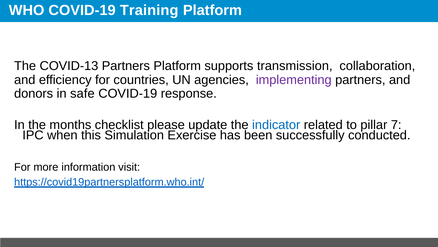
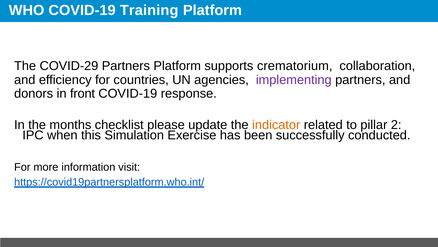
COVID-13: COVID-13 -> COVID-29
transmission: transmission -> crematorium
safe: safe -> front
indicator colour: blue -> orange
7: 7 -> 2
